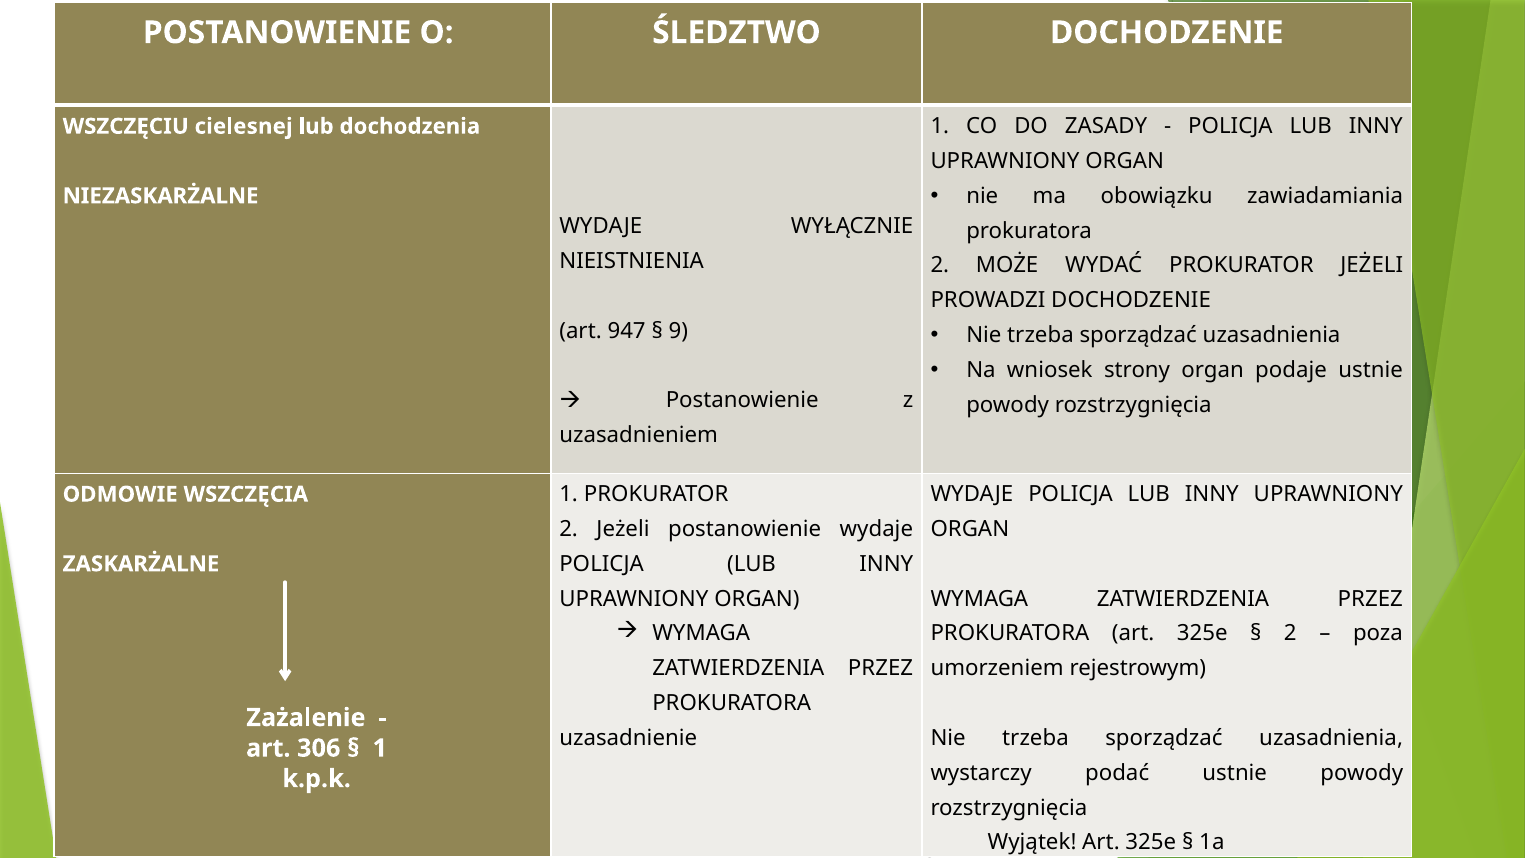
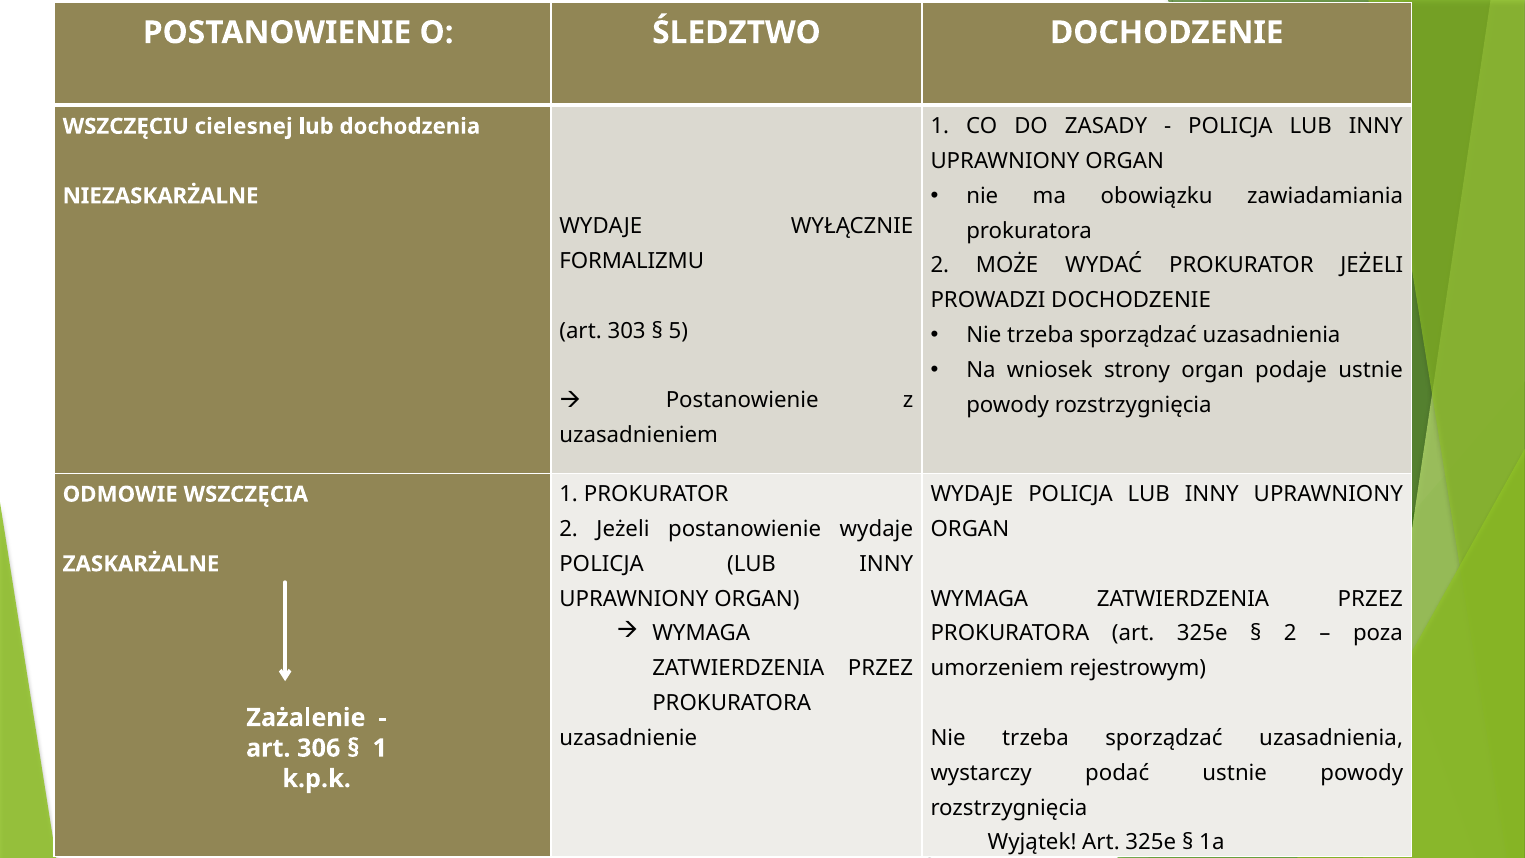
NIEISTNIENIA: NIEISTNIENIA -> FORMALIZMU
947: 947 -> 303
9: 9 -> 5
